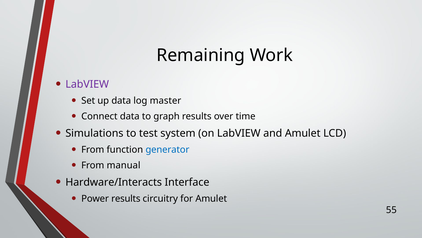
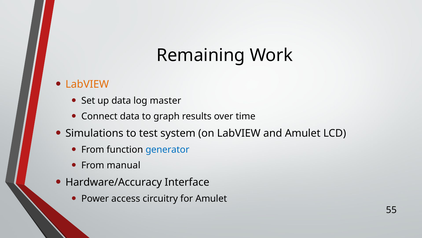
LabVIEW at (87, 84) colour: purple -> orange
Hardware/Interacts: Hardware/Interacts -> Hardware/Accuracy
Power results: results -> access
